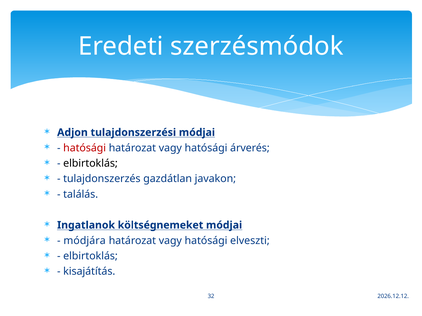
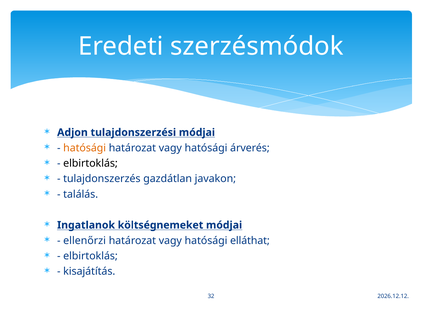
hatósági at (85, 148) colour: red -> orange
módjára: módjára -> ellenőrzi
elveszti: elveszti -> elláthat
